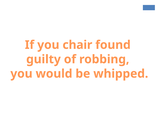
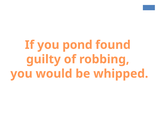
chair: chair -> pond
